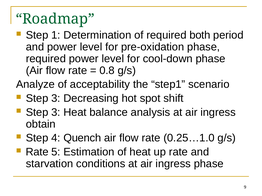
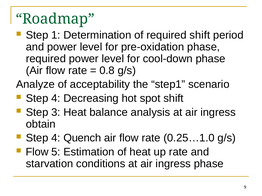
required both: both -> shift
3 at (56, 99): 3 -> 4
Rate at (37, 152): Rate -> Flow
